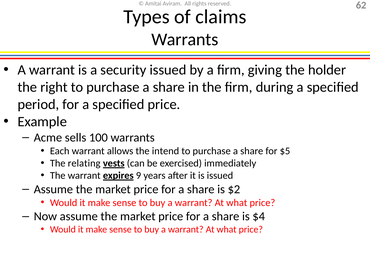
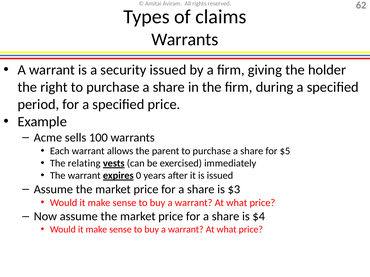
intend: intend -> parent
9: 9 -> 0
$2: $2 -> $3
